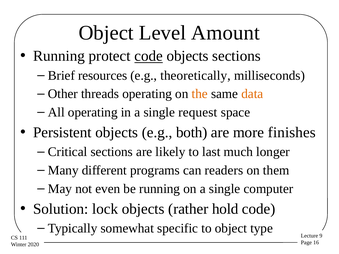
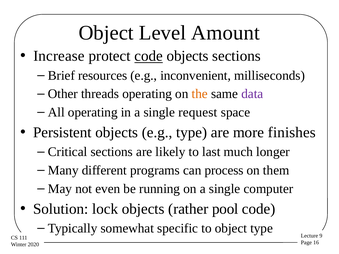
Running at (59, 56): Running -> Increase
theoretically: theoretically -> inconvenient
data colour: orange -> purple
e.g both: both -> type
readers: readers -> process
hold: hold -> pool
